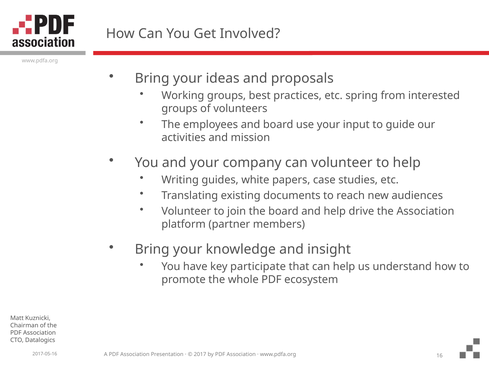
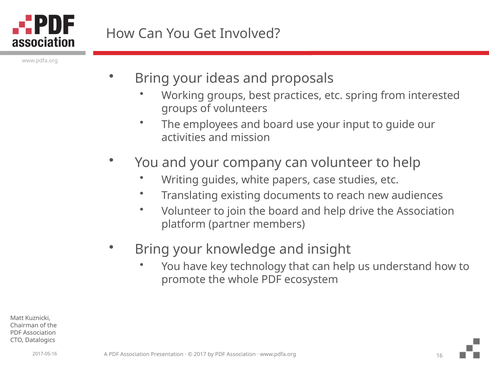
participate: participate -> technology
